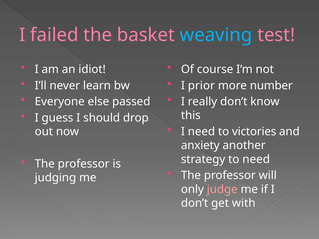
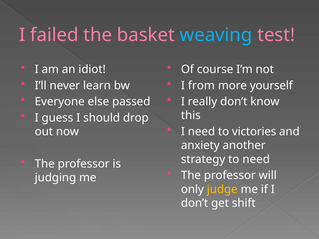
prior: prior -> from
number: number -> yourself
judge colour: pink -> yellow
with: with -> shift
